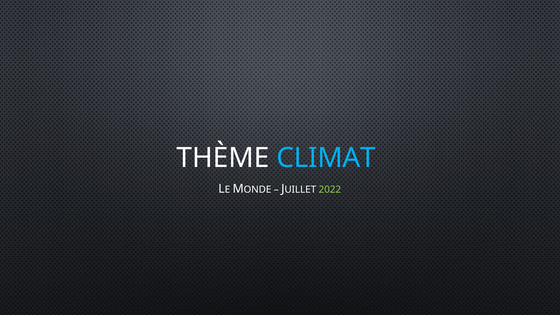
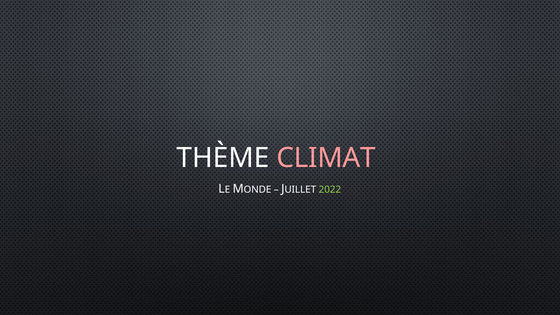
CLIMAT colour: light blue -> pink
